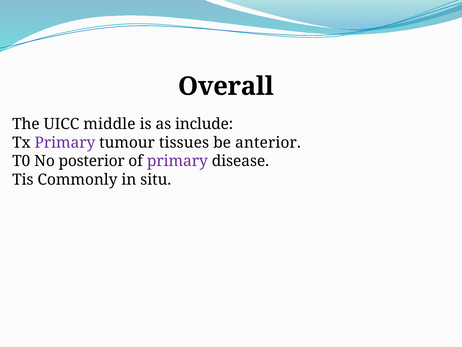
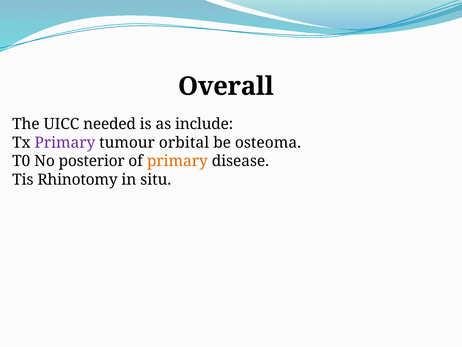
middle: middle -> needed
tissues: tissues -> orbital
anterior: anterior -> osteoma
primary at (177, 161) colour: purple -> orange
Commonly: Commonly -> Rhinotomy
